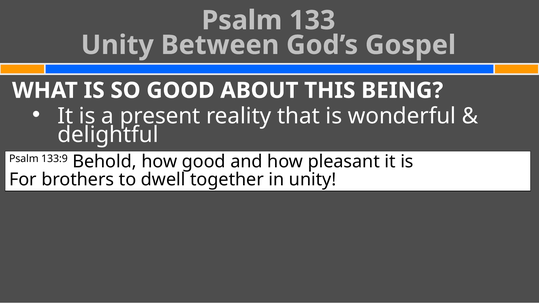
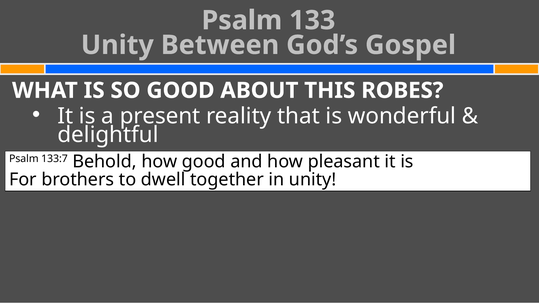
BEING: BEING -> ROBES
133:9: 133:9 -> 133:7
